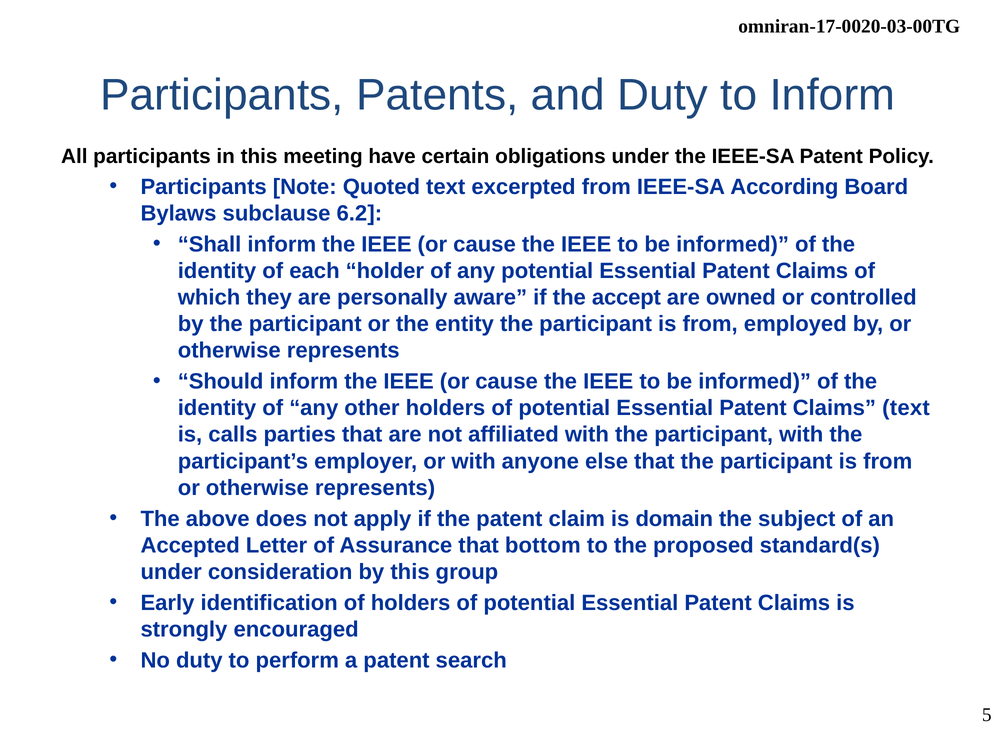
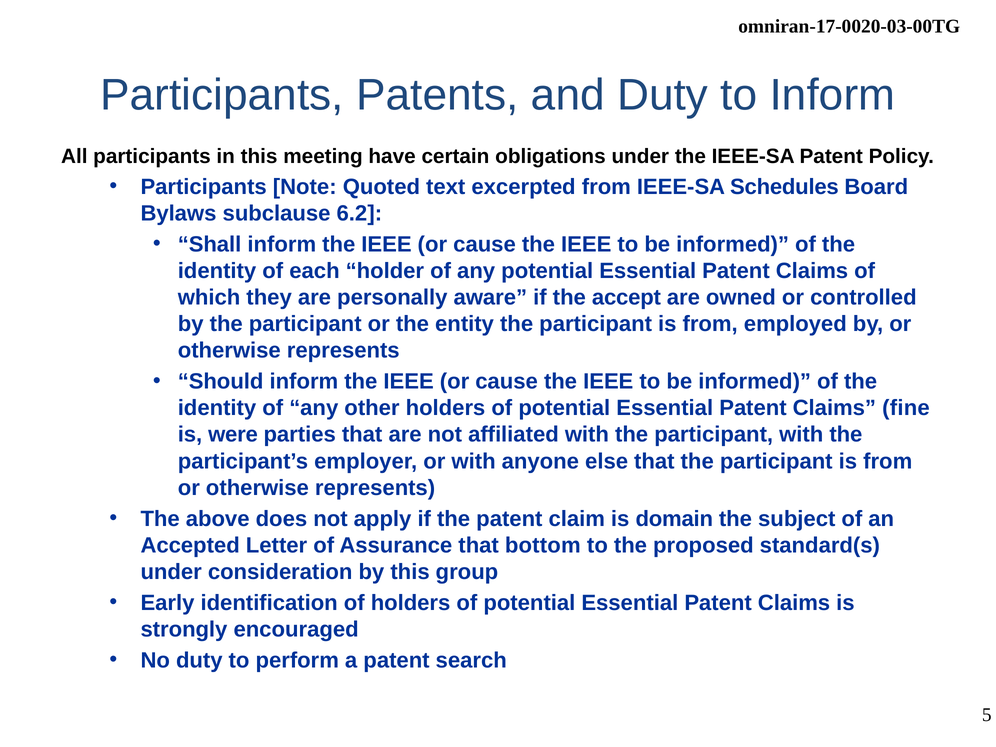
According: According -> Schedules
Claims text: text -> fine
calls: calls -> were
